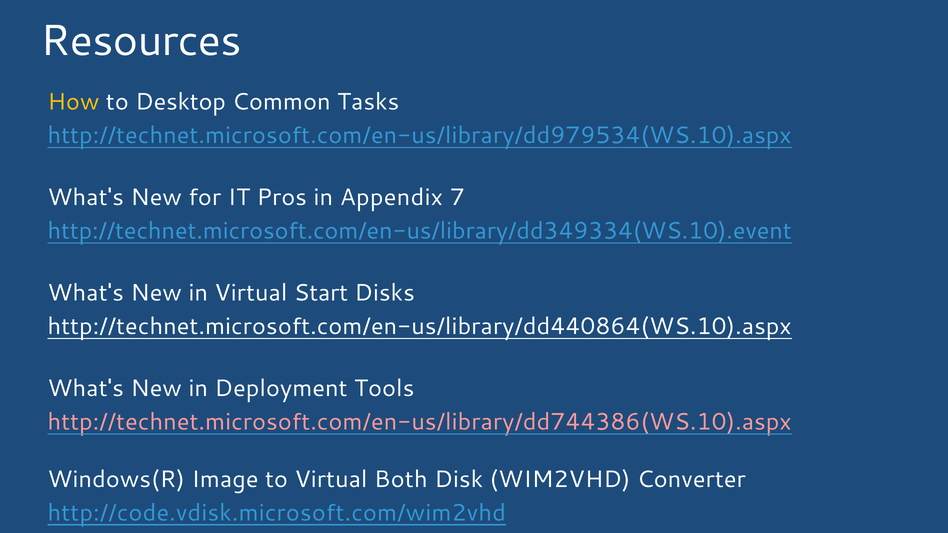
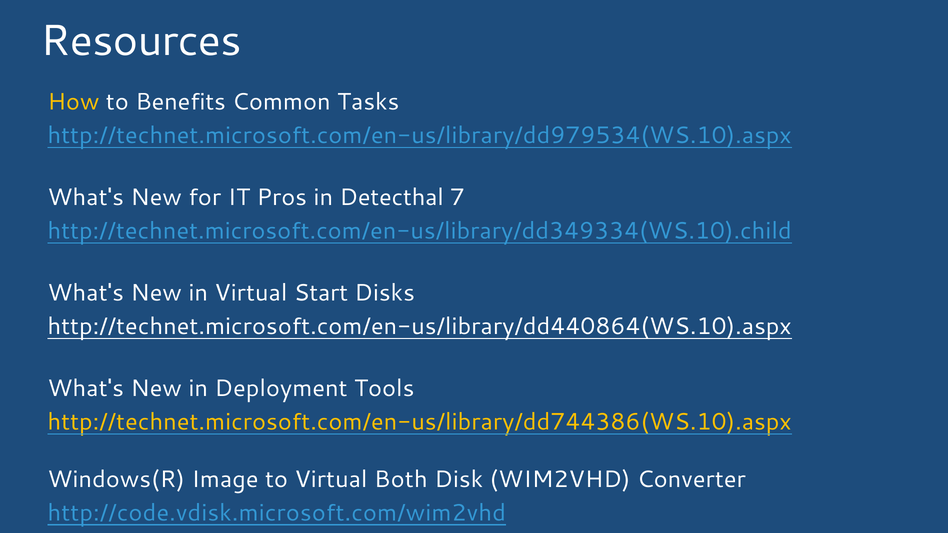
Desktop: Desktop -> Benefits
Appendix: Appendix -> Detecthal
http://technet.microsoft.com/en-us/library/dd349334(WS.10).event: http://technet.microsoft.com/en-us/library/dd349334(WS.10).event -> http://technet.microsoft.com/en-us/library/dd349334(WS.10).child
http://technet.microsoft.com/en-us/library/dd744386(WS.10).aspx colour: pink -> yellow
